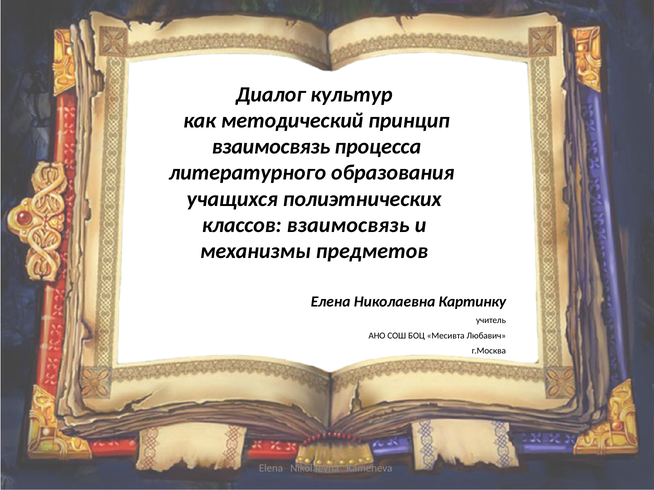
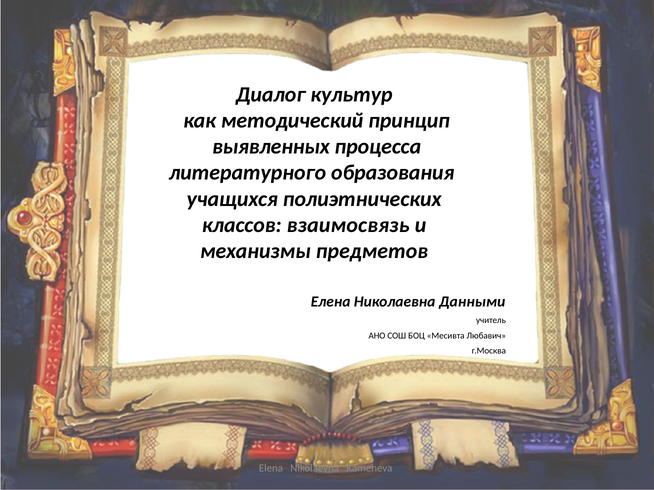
взаимосвязь at (271, 147): взаимосвязь -> выявленных
Картинку: Картинку -> Данными
